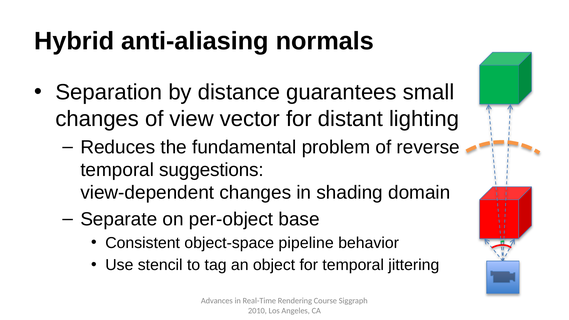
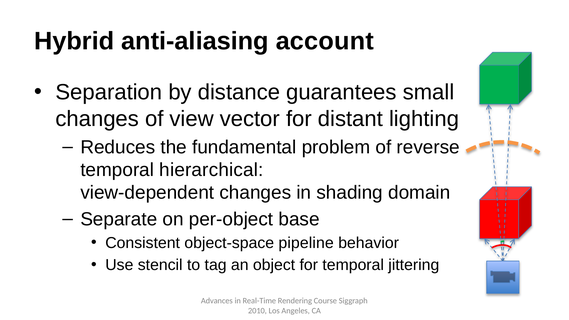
normals: normals -> account
suggestions: suggestions -> hierarchical
